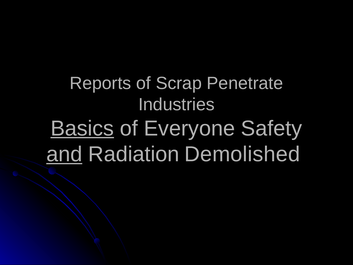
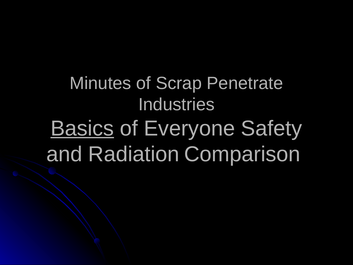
Reports: Reports -> Minutes
and underline: present -> none
Demolished: Demolished -> Comparison
